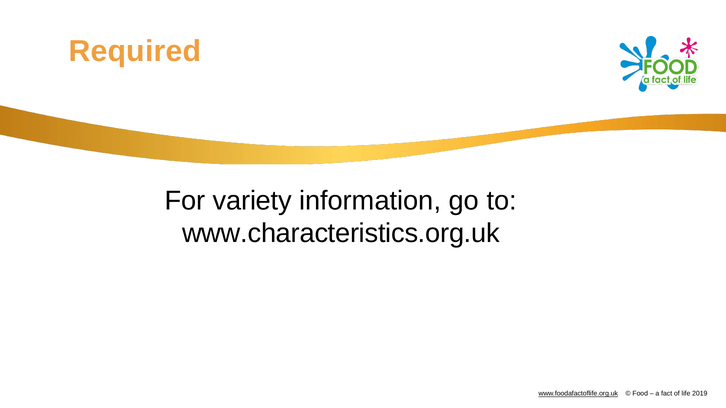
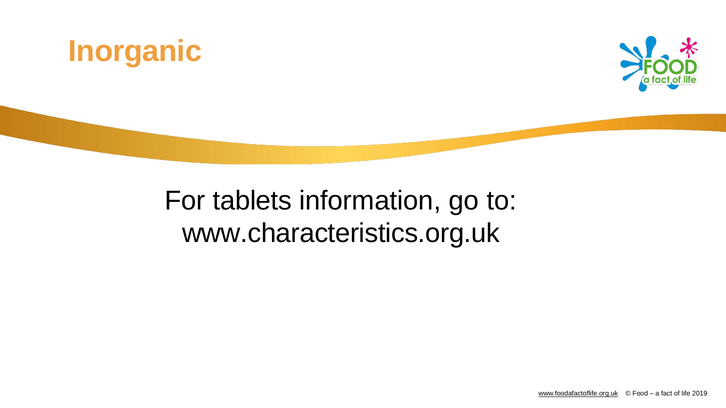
Required: Required -> Inorganic
variety: variety -> tablets
